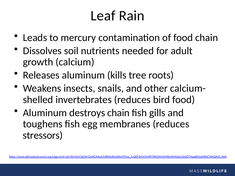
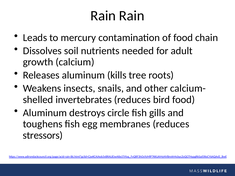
Leaf at (103, 16): Leaf -> Rain
destroys chain: chain -> circle
